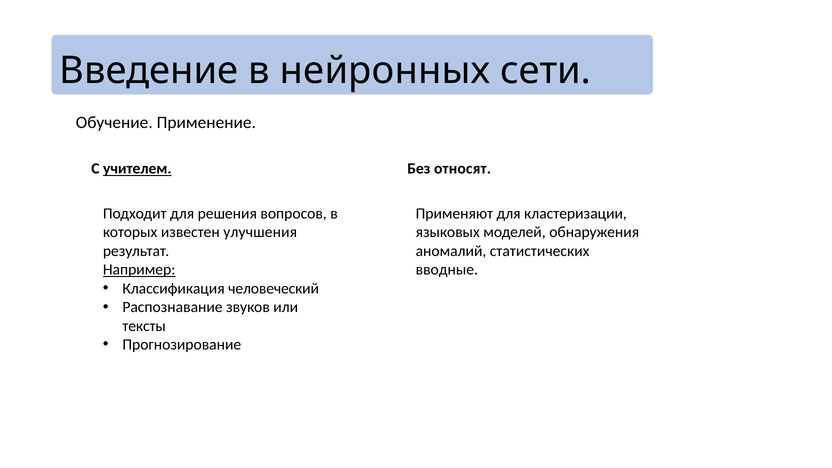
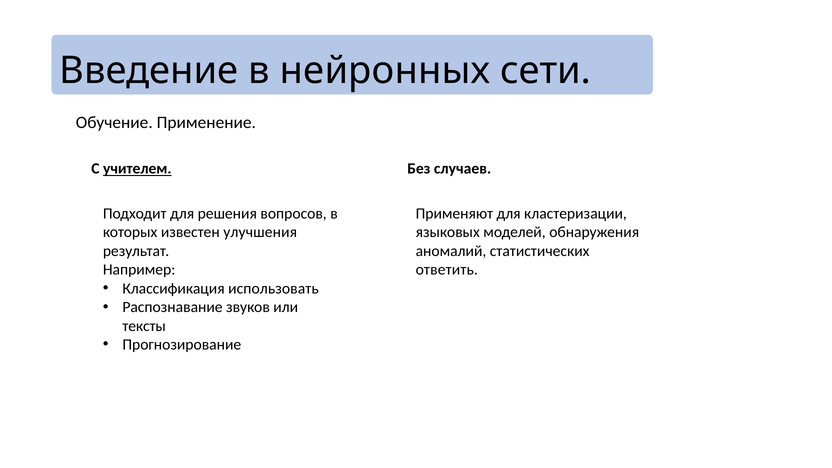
относят: относят -> случаев
Например underline: present -> none
вводные: вводные -> ответить
человеческий: человеческий -> использовать
